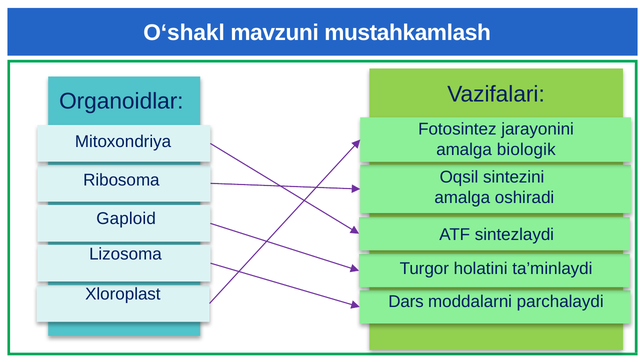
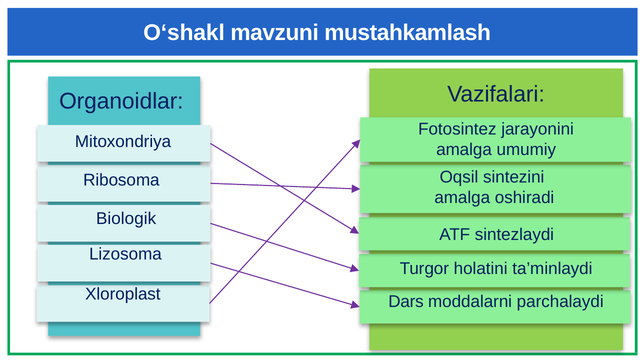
biologik: biologik -> umumiy
Gaploid: Gaploid -> Biologik
